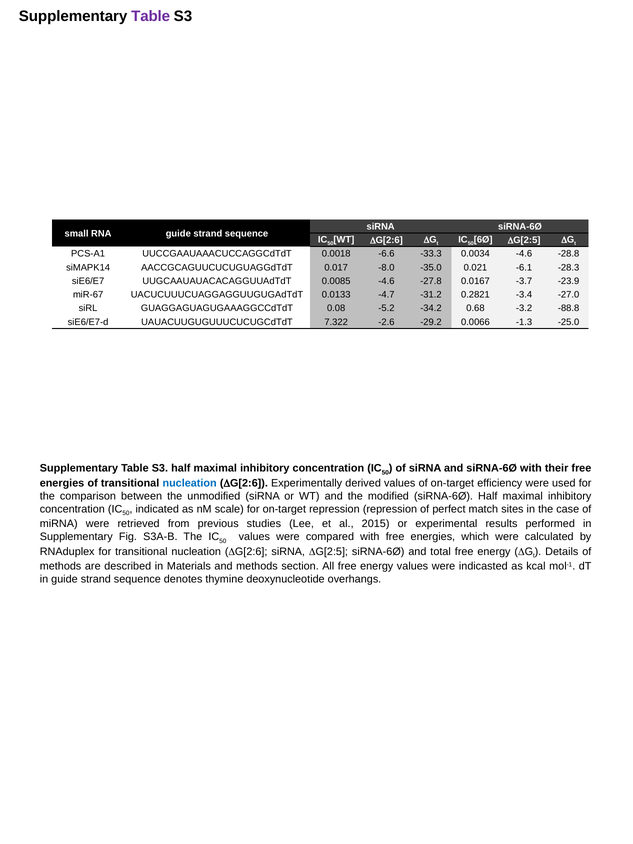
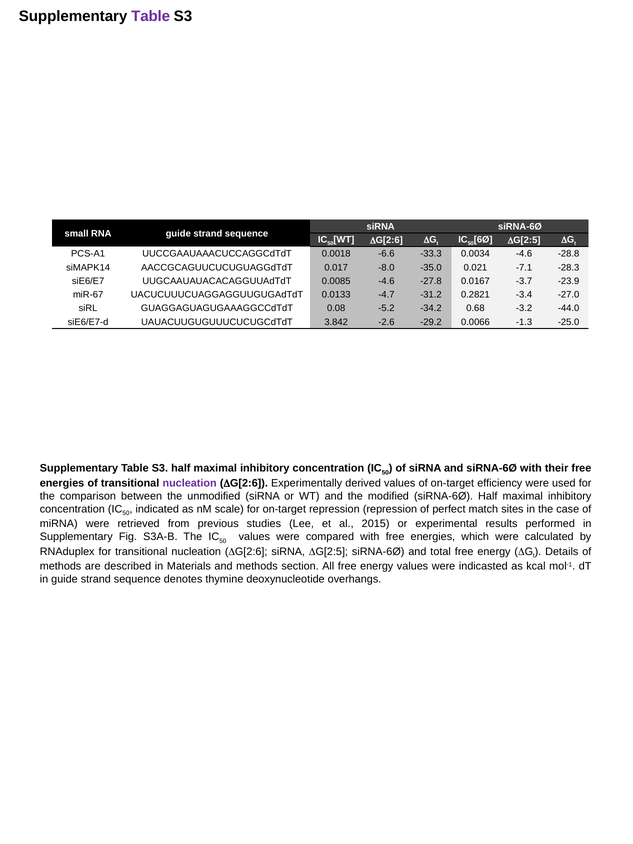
-6.1: -6.1 -> -7.1
-88.8: -88.8 -> -44.0
7.322: 7.322 -> 3.842
nucleation at (190, 483) colour: blue -> purple
